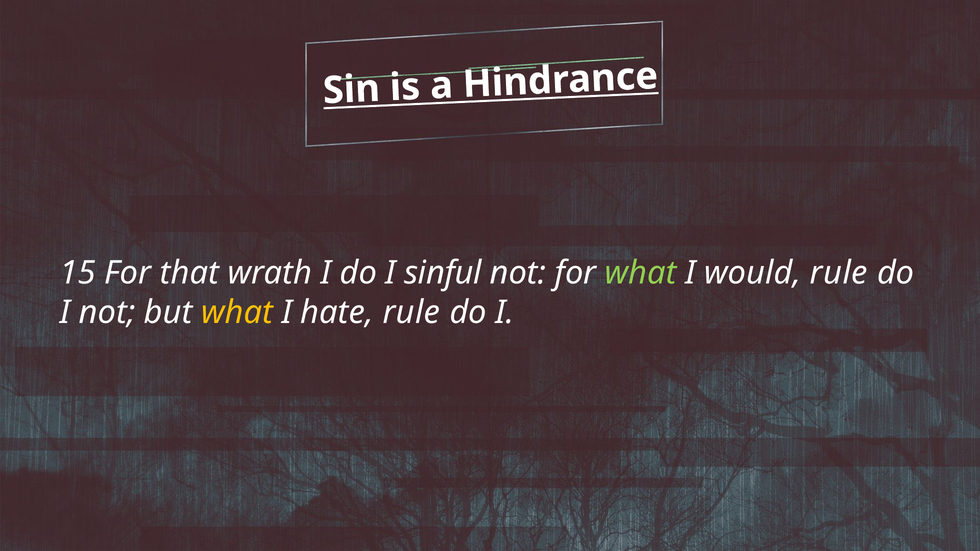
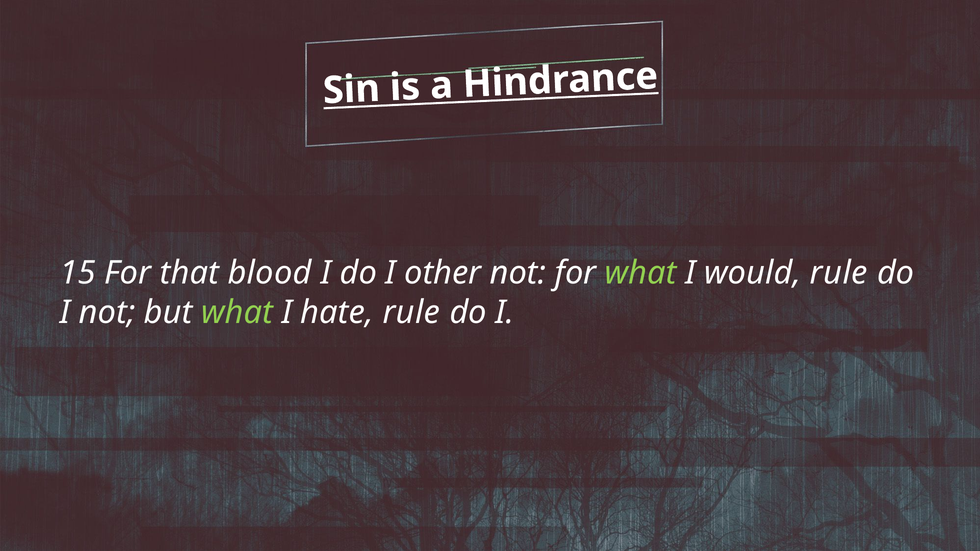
wrath: wrath -> blood
sinful: sinful -> other
what at (237, 312) colour: yellow -> light green
